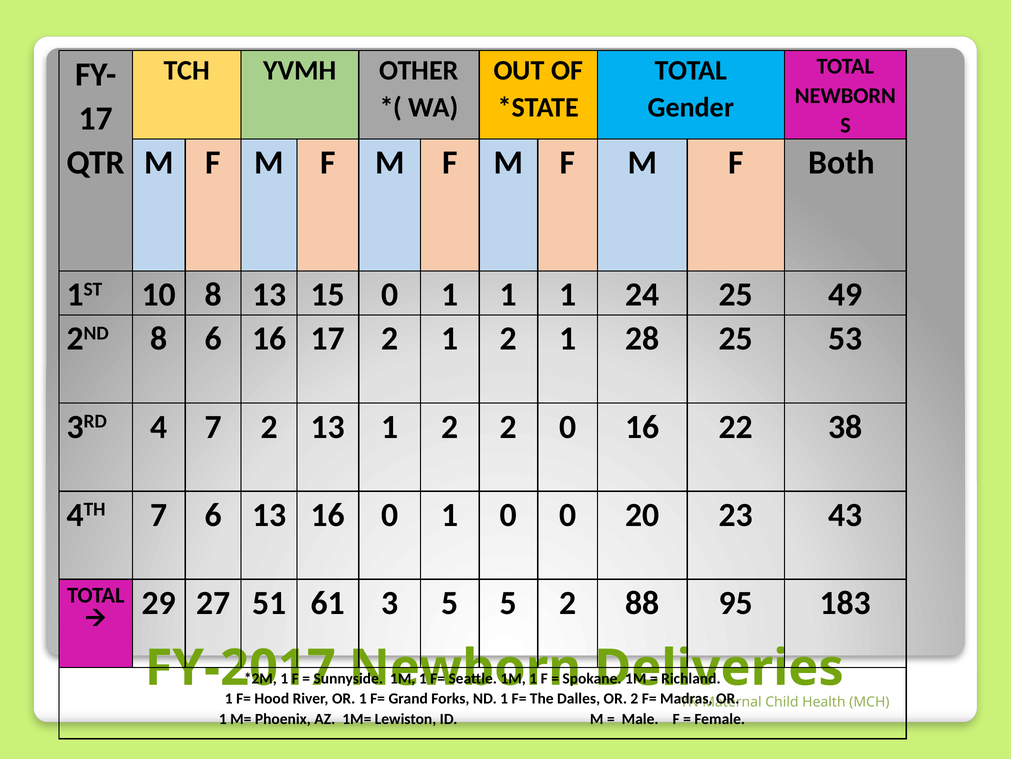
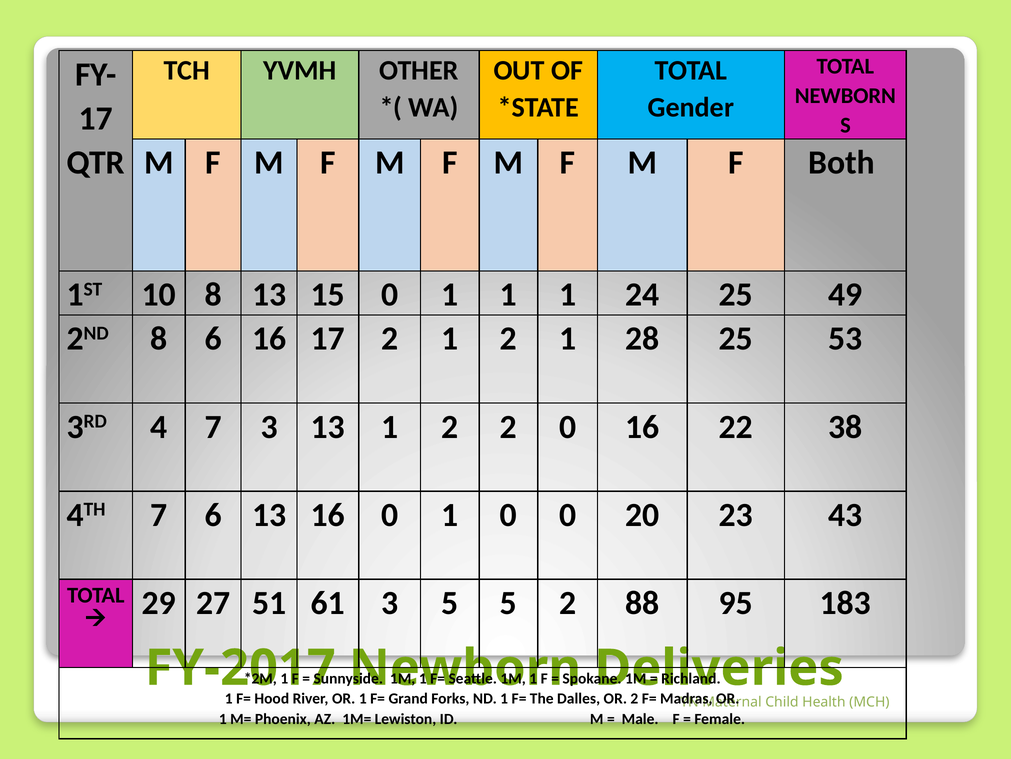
7 2: 2 -> 3
